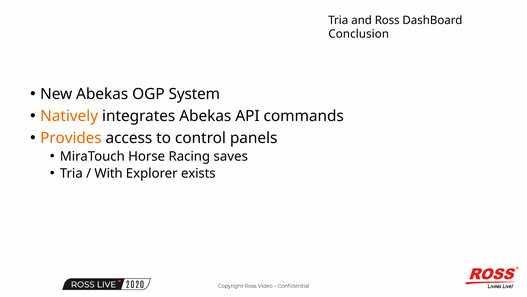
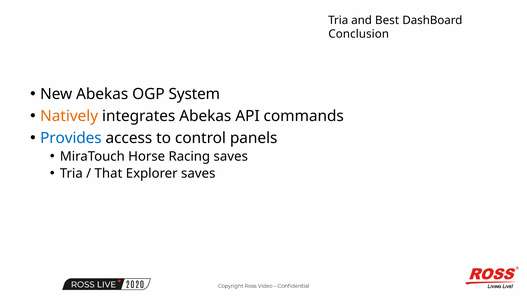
Ross: Ross -> Best
Provides colour: orange -> blue
With: With -> That
Explorer exists: exists -> saves
